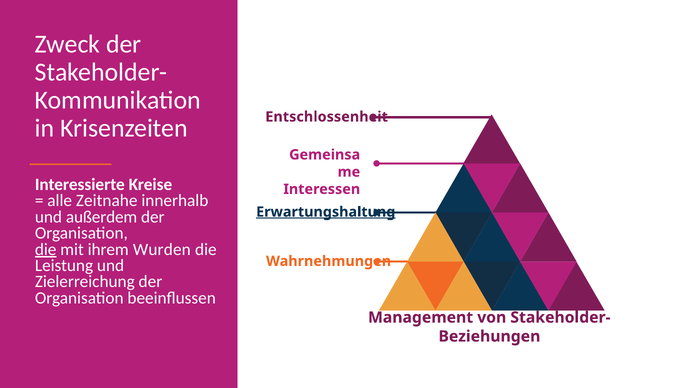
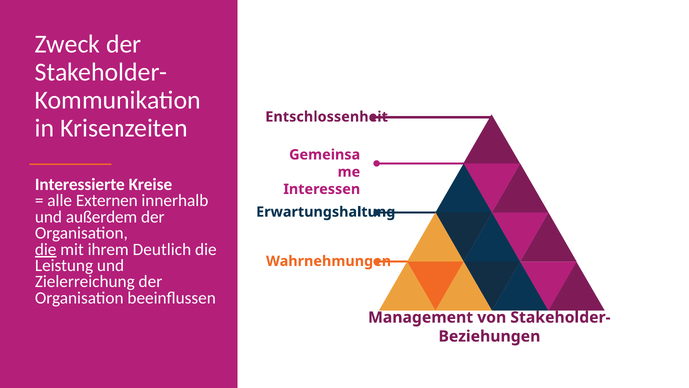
Zeitnahe: Zeitnahe -> Externen
Erwartungshaltung underline: present -> none
Wurden: Wurden -> Deutlich
